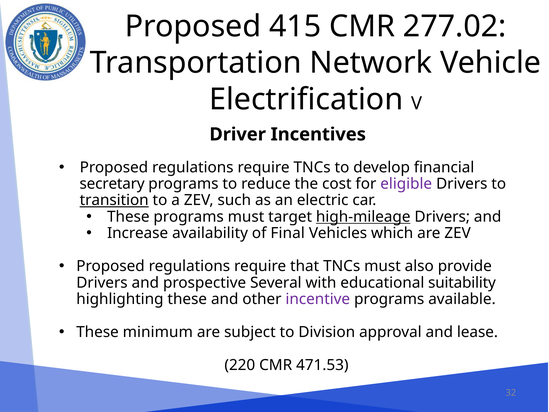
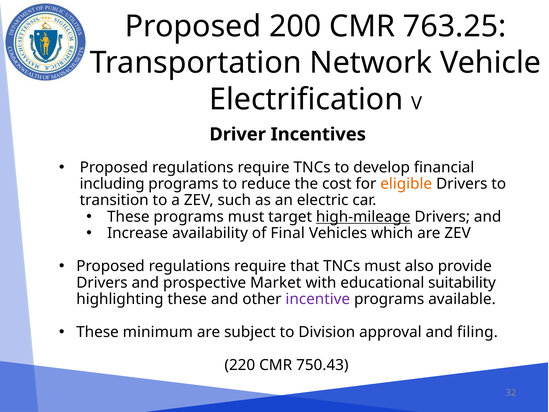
415: 415 -> 200
277.02: 277.02 -> 763.25
secretary: secretary -> including
eligible colour: purple -> orange
transition underline: present -> none
Several: Several -> Market
lease: lease -> filing
471.53: 471.53 -> 750.43
